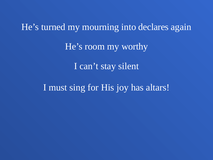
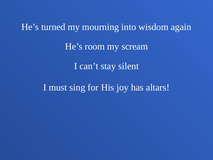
declares: declares -> wisdom
worthy: worthy -> scream
